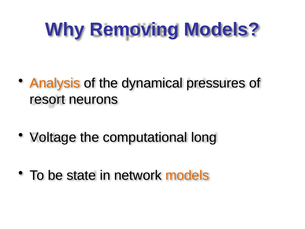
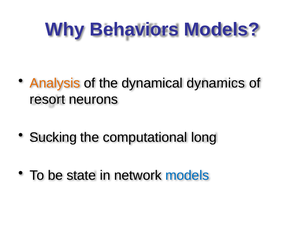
Removing: Removing -> Behaviors
pressures: pressures -> dynamics
Voltage: Voltage -> Sucking
models at (187, 175) colour: orange -> blue
